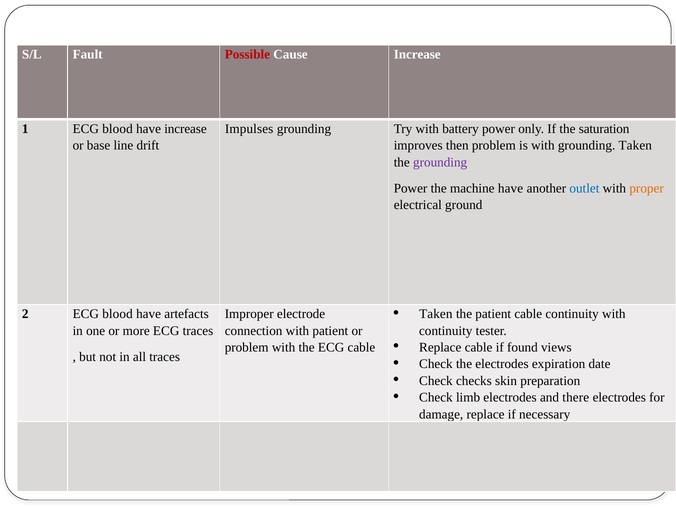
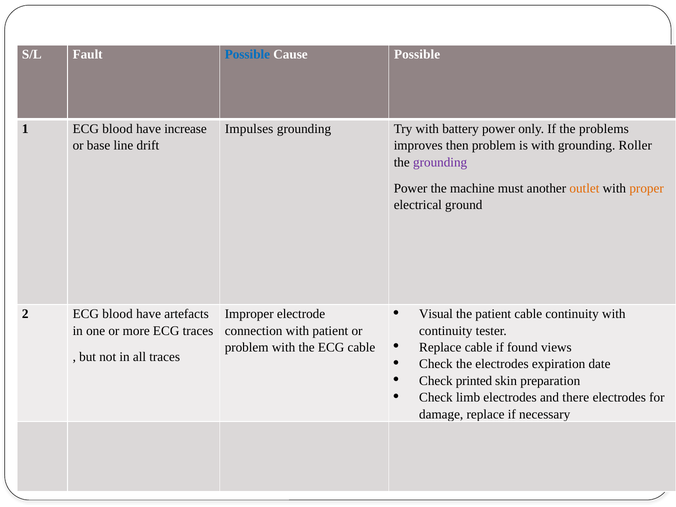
Possible at (247, 55) colour: red -> blue
Cause Increase: Increase -> Possible
saturation: saturation -> problems
grounding Taken: Taken -> Roller
machine have: have -> must
outlet colour: blue -> orange
Taken at (436, 314): Taken -> Visual
checks: checks -> printed
